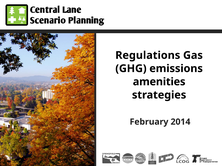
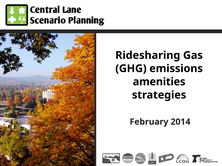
Regulations: Regulations -> Ridesharing
